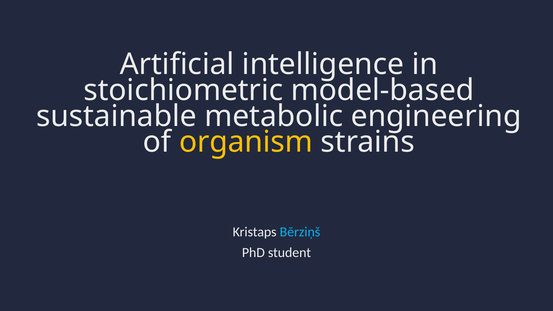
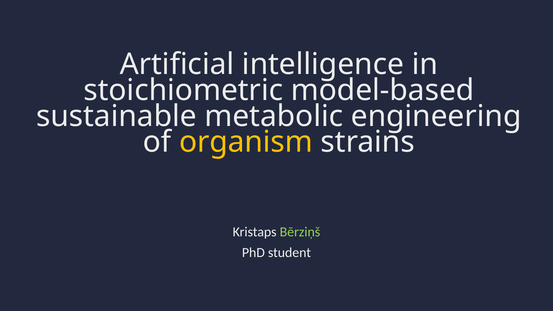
Bērziņš colour: light blue -> light green
